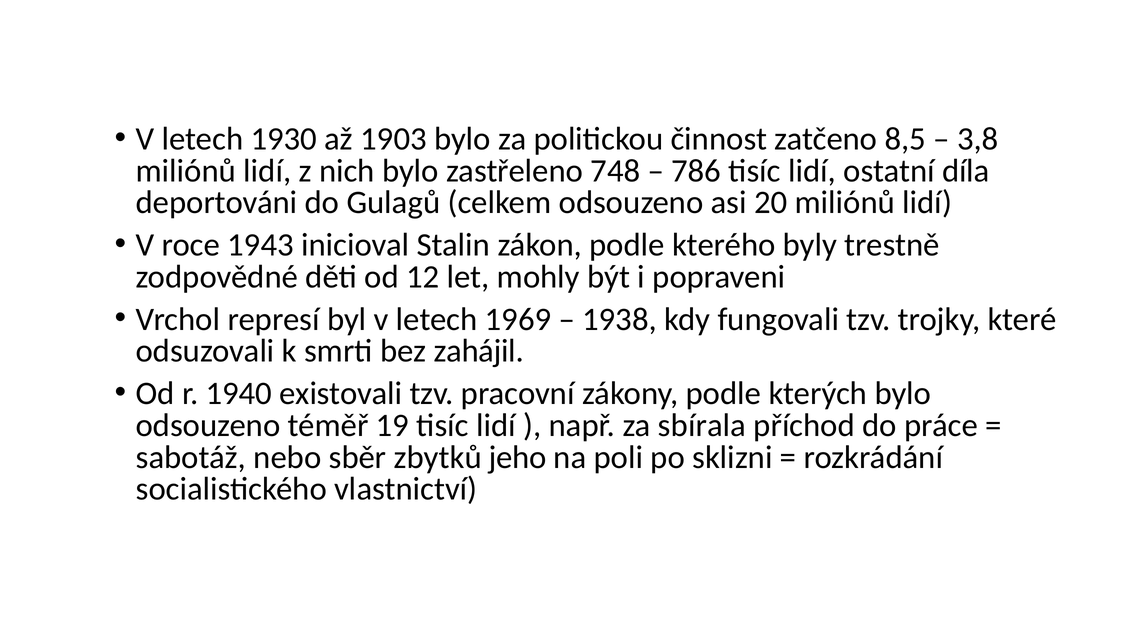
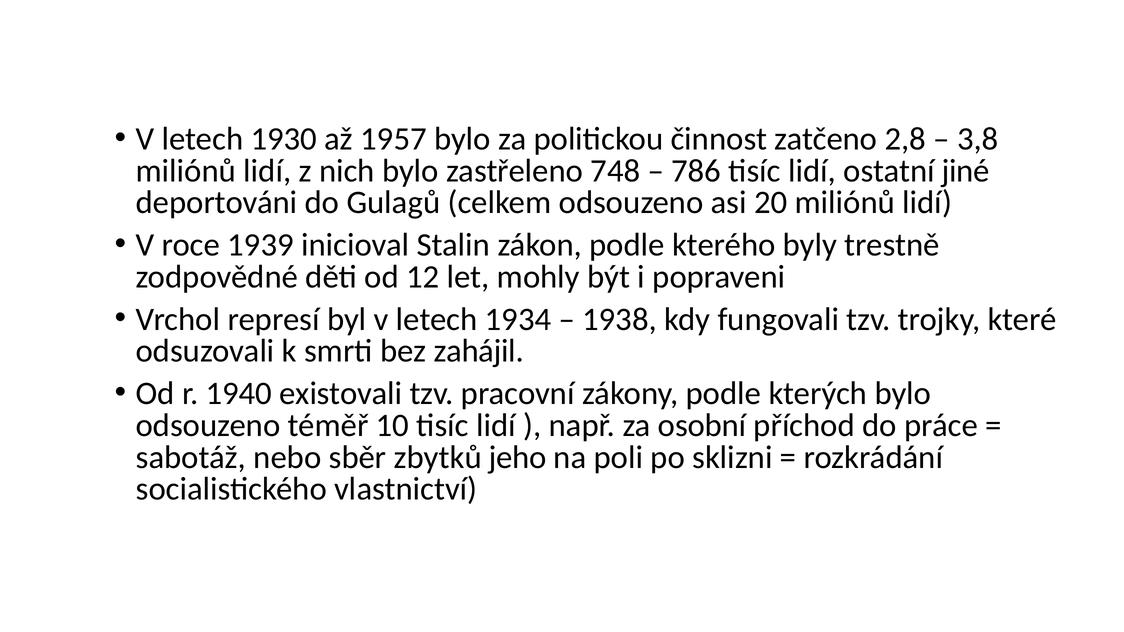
1903: 1903 -> 1957
8,5: 8,5 -> 2,8
díla: díla -> jiné
1943: 1943 -> 1939
1969: 1969 -> 1934
19: 19 -> 10
sbírala: sbírala -> osobní
